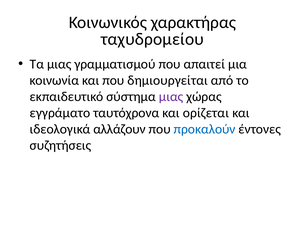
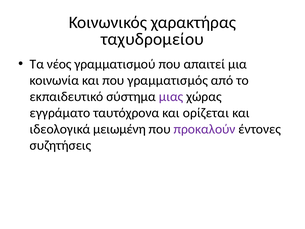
Τα μιας: μιας -> νέος
δημιουργείται: δημιουργείται -> γραµµατισµός
αλλάζουν: αλλάζουν -> μειωμένη
προκαλούν colour: blue -> purple
